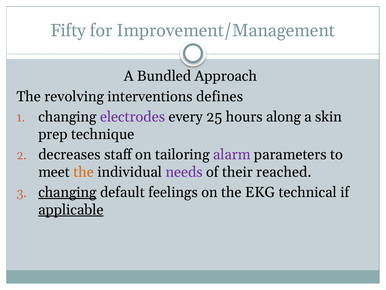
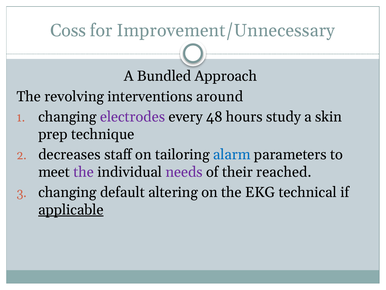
Fifty: Fifty -> Coss
Improvement/Management: Improvement/Management -> Improvement/Unnecessary
defines: defines -> around
25: 25 -> 48
along: along -> study
alarm colour: purple -> blue
the at (84, 172) colour: orange -> purple
changing at (67, 192) underline: present -> none
feelings: feelings -> altering
